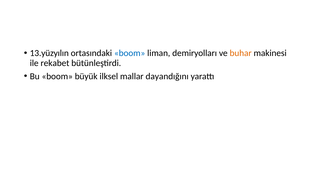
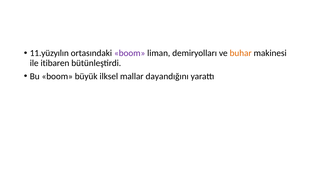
13.yüzyılın: 13.yüzyılın -> 11.yüzyılın
boom at (130, 53) colour: blue -> purple
rekabet: rekabet -> itibaren
